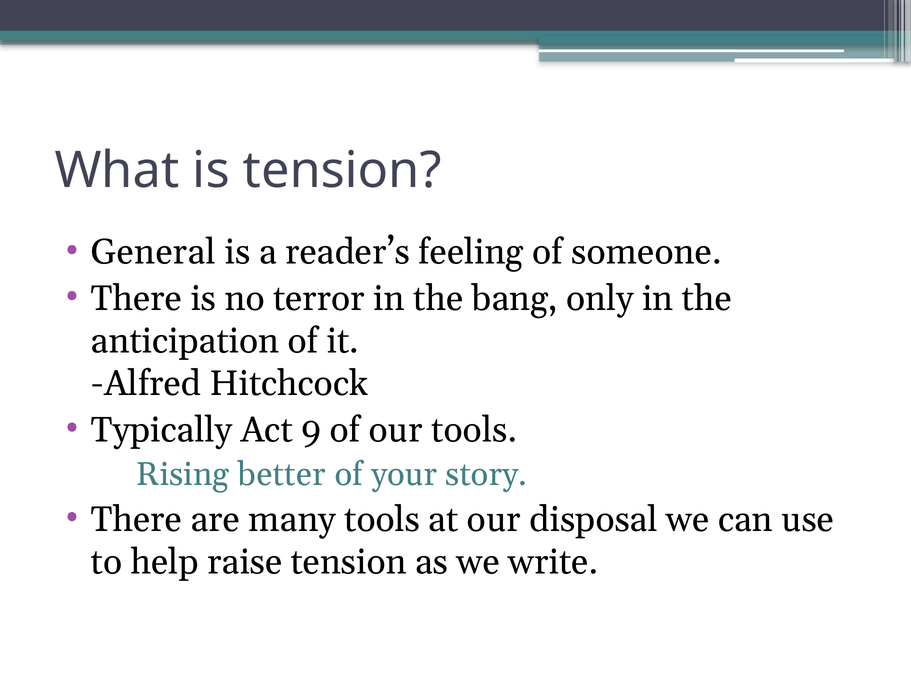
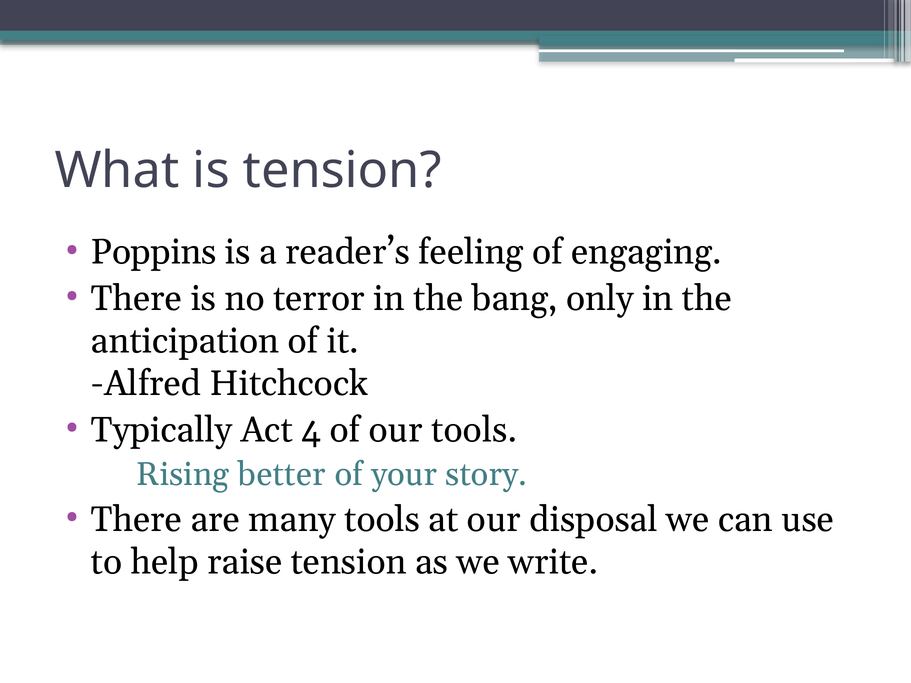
General: General -> Poppins
someone: someone -> engaging
9: 9 -> 4
